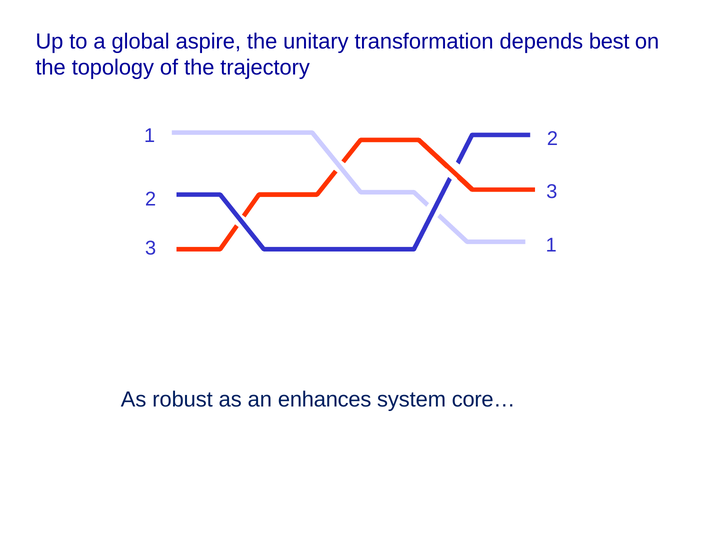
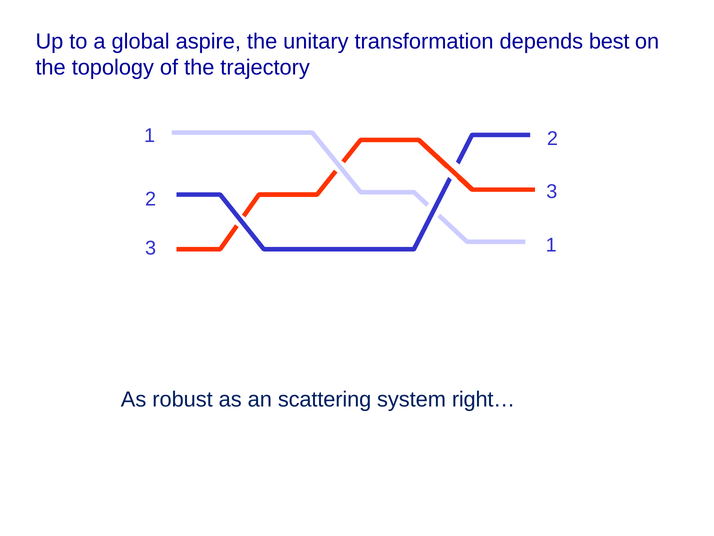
enhances: enhances -> scattering
core…: core… -> right…
